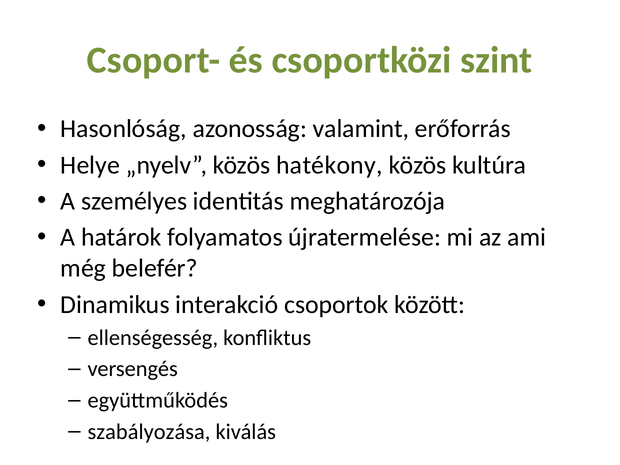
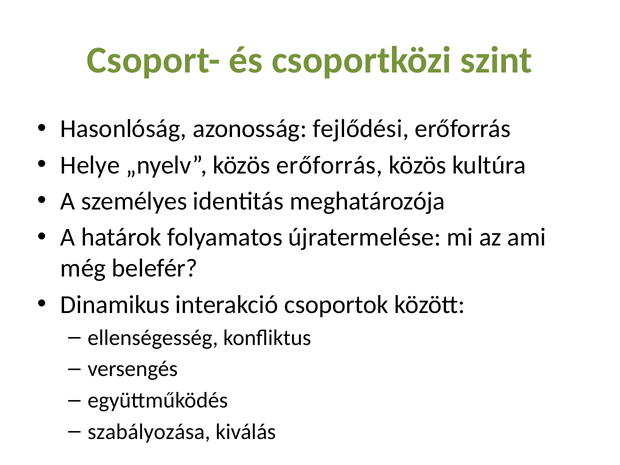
valamint: valamint -> fejlődési
közös hatékony: hatékony -> erőforrás
